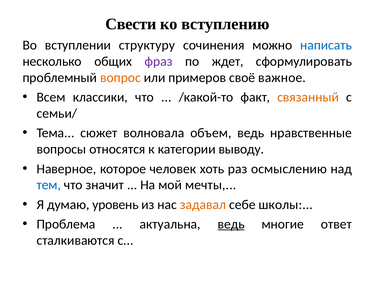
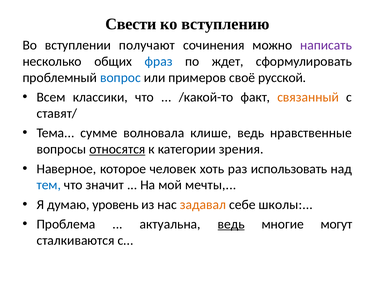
структуру: структуру -> получают
написать colour: blue -> purple
фраз colour: purple -> blue
вопрос colour: orange -> blue
важное: важное -> русской
семьи/: семьи/ -> ставят/
сюжет: сюжет -> сумме
объем: объем -> клише
относятся underline: none -> present
выводу: выводу -> зрения
осмыслению: осмыслению -> использовать
ответ: ответ -> могут
